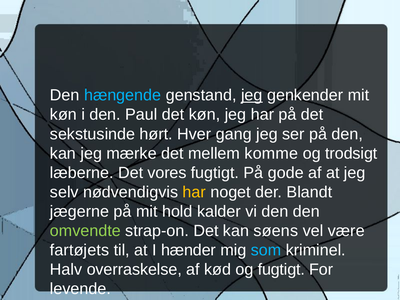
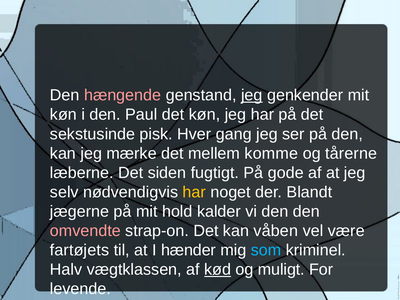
hængende colour: light blue -> pink
hørt: hørt -> pisk
trodsigt: trodsigt -> tårerne
vores: vores -> siden
omvendte colour: light green -> pink
søens: søens -> våben
overraskelse: overraskelse -> vægtklassen
kød underline: none -> present
og fugtigt: fugtigt -> muligt
